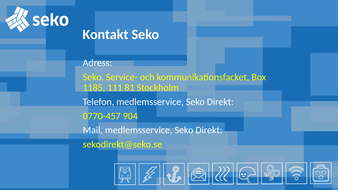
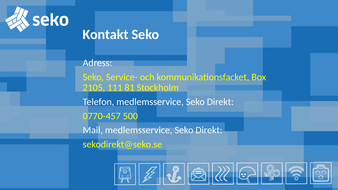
1185: 1185 -> 2105
904: 904 -> 500
